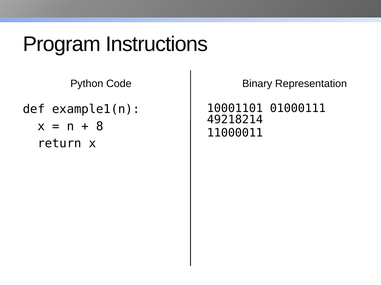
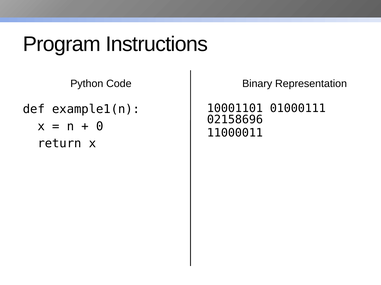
49218214: 49218214 -> 02158696
8: 8 -> 0
